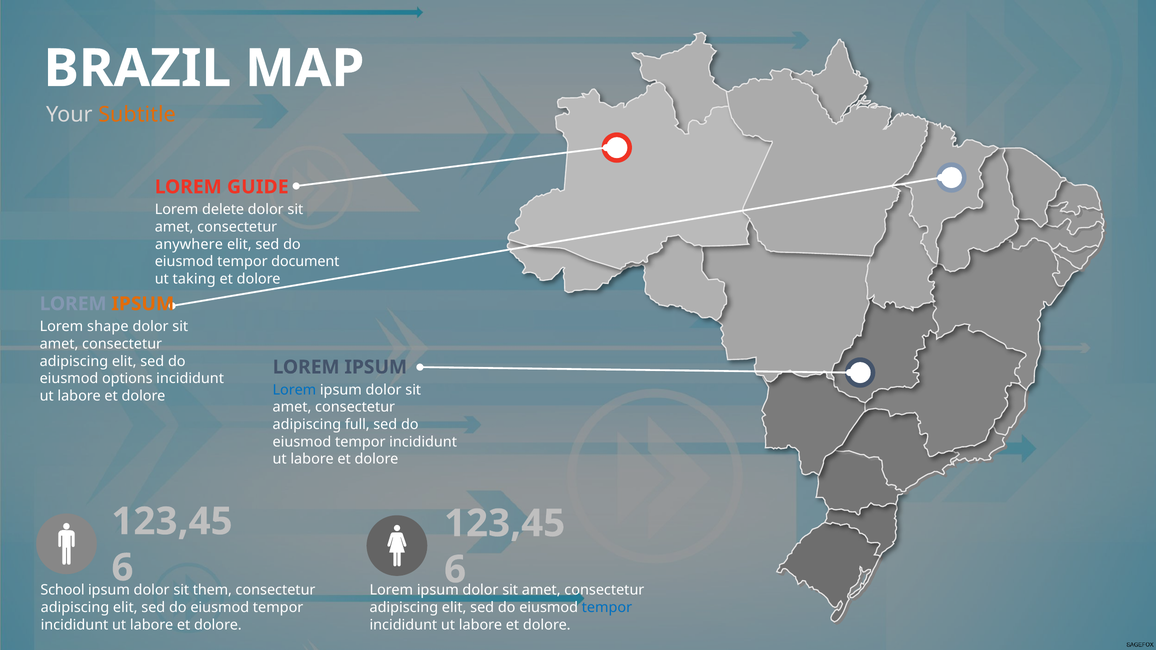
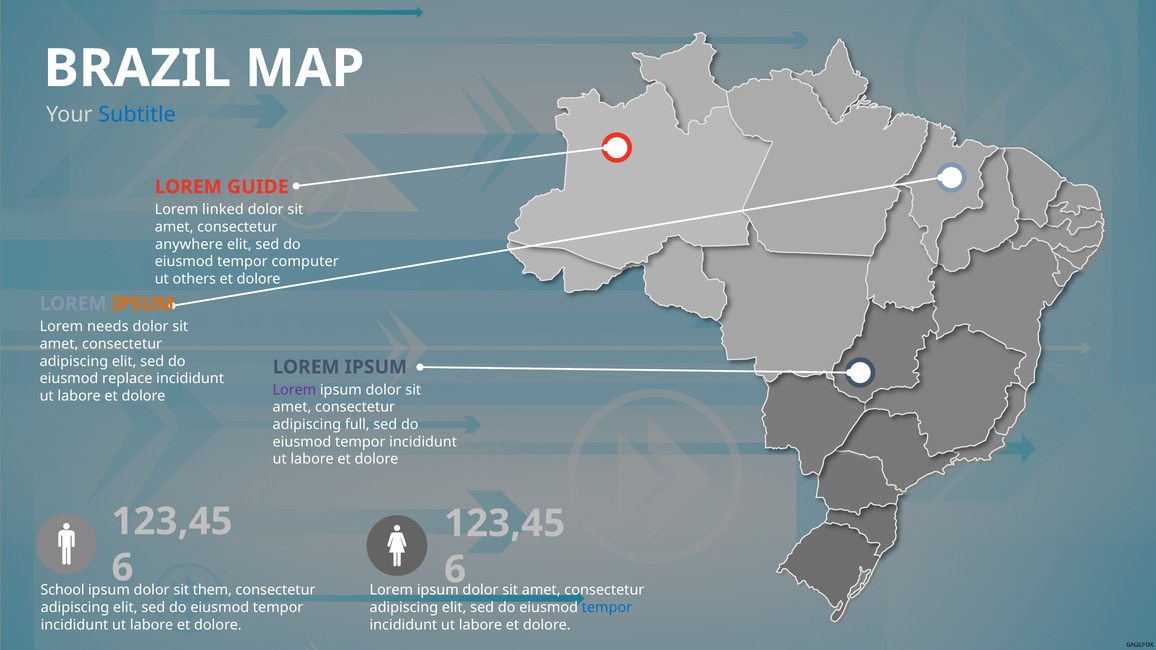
Subtitle colour: orange -> blue
delete: delete -> linked
document: document -> computer
taking: taking -> others
shape: shape -> needs
options: options -> replace
Lorem at (294, 390) colour: blue -> purple
